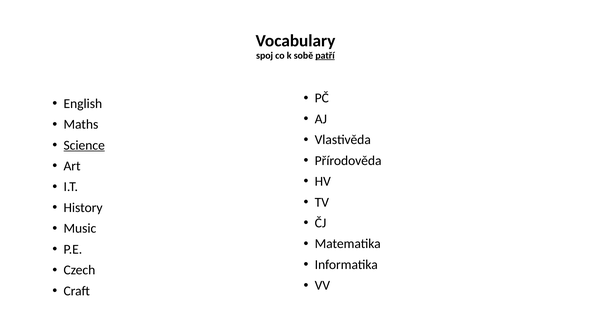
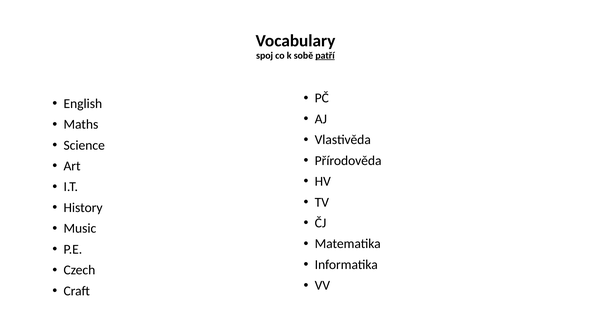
Science underline: present -> none
